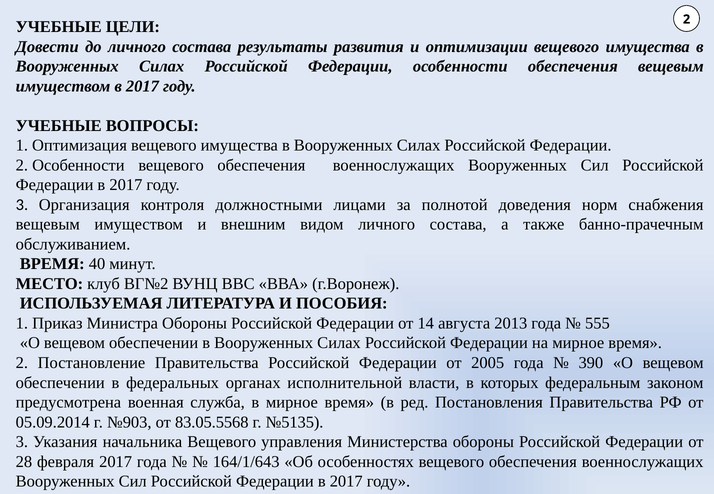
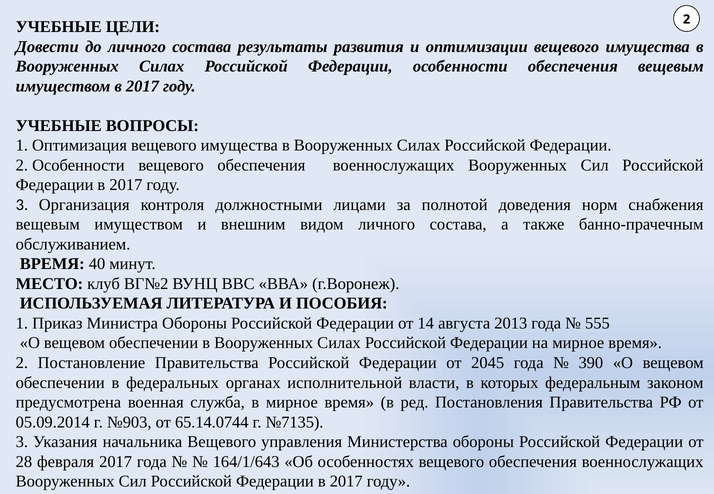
2005: 2005 -> 2045
83.05.5568: 83.05.5568 -> 65.14.0744
№5135: №5135 -> №7135
